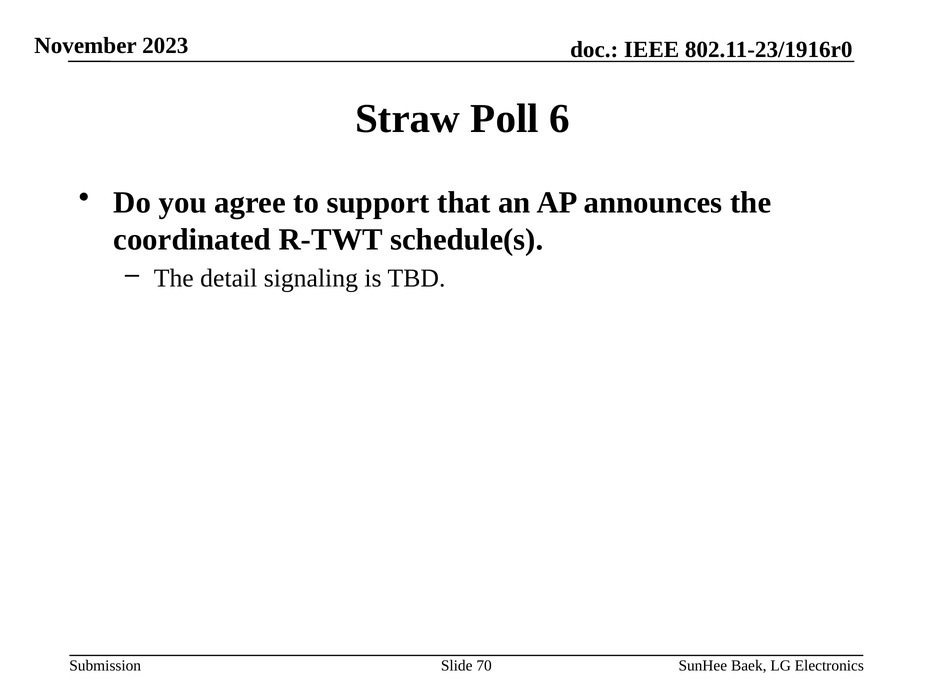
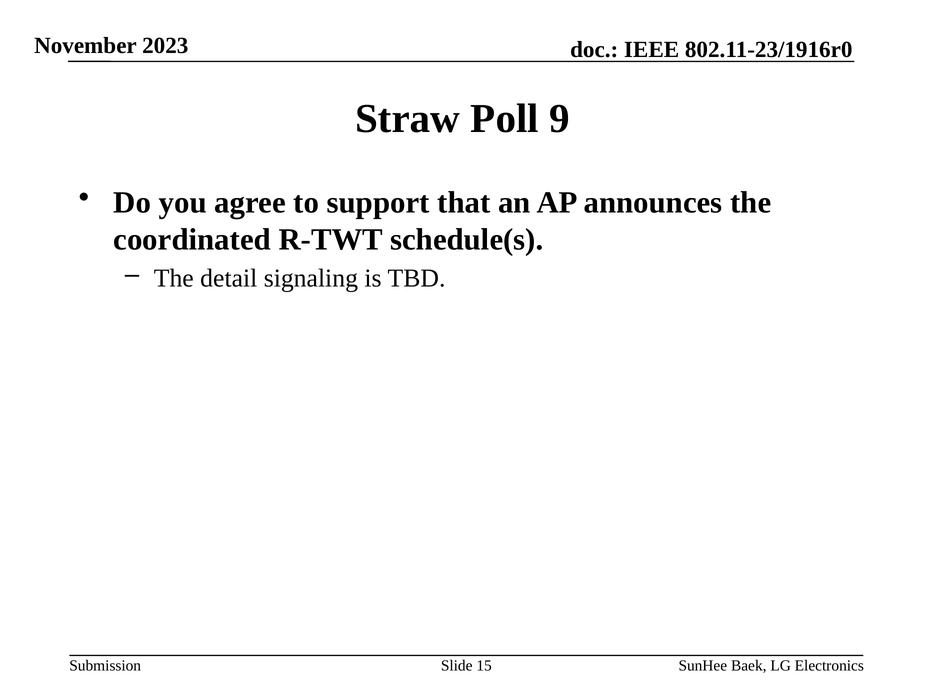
6: 6 -> 9
70: 70 -> 15
